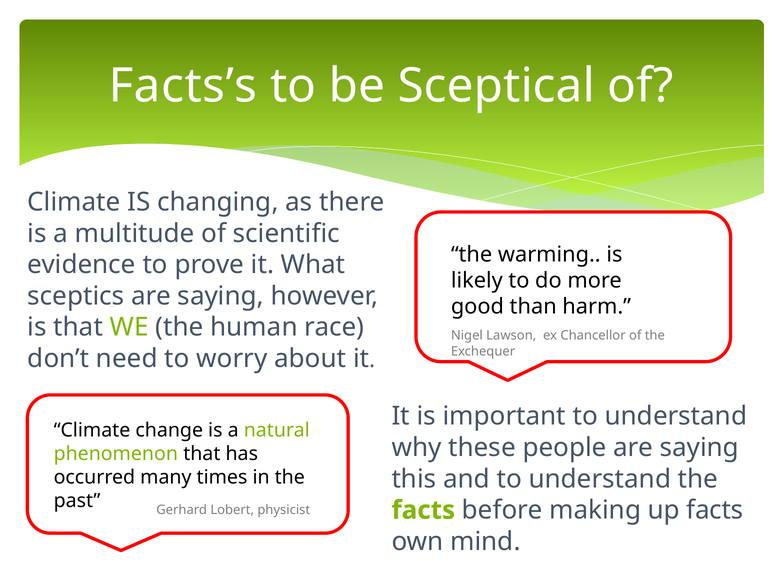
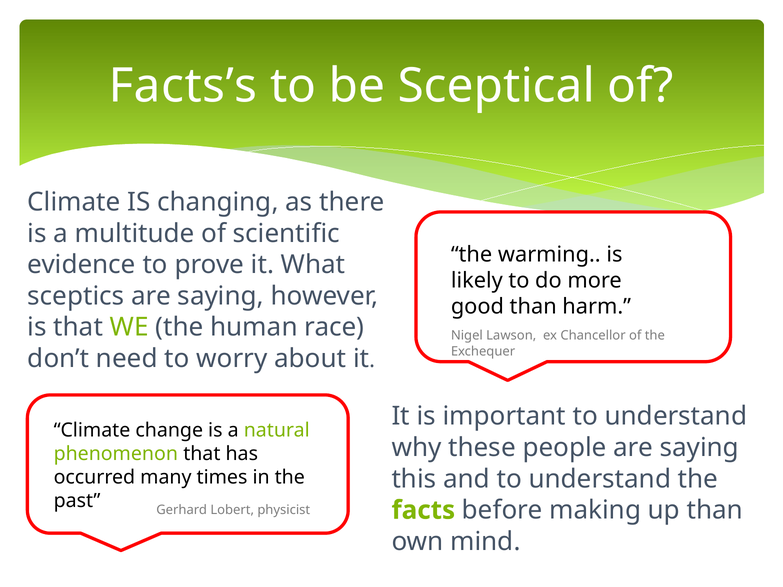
up facts: facts -> than
